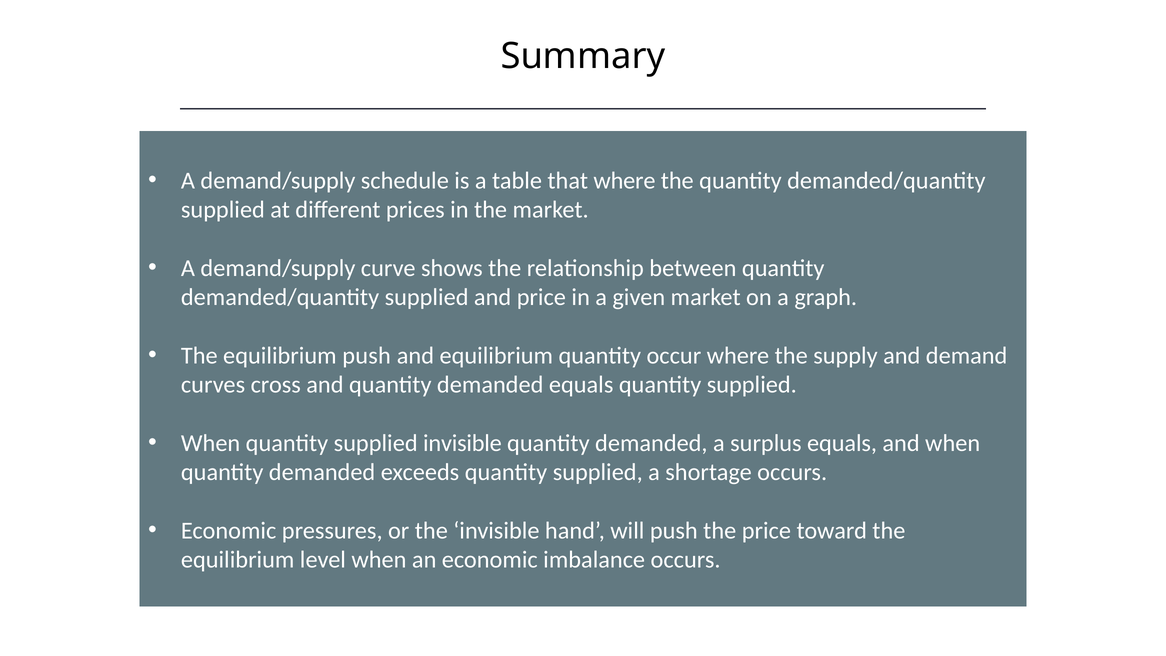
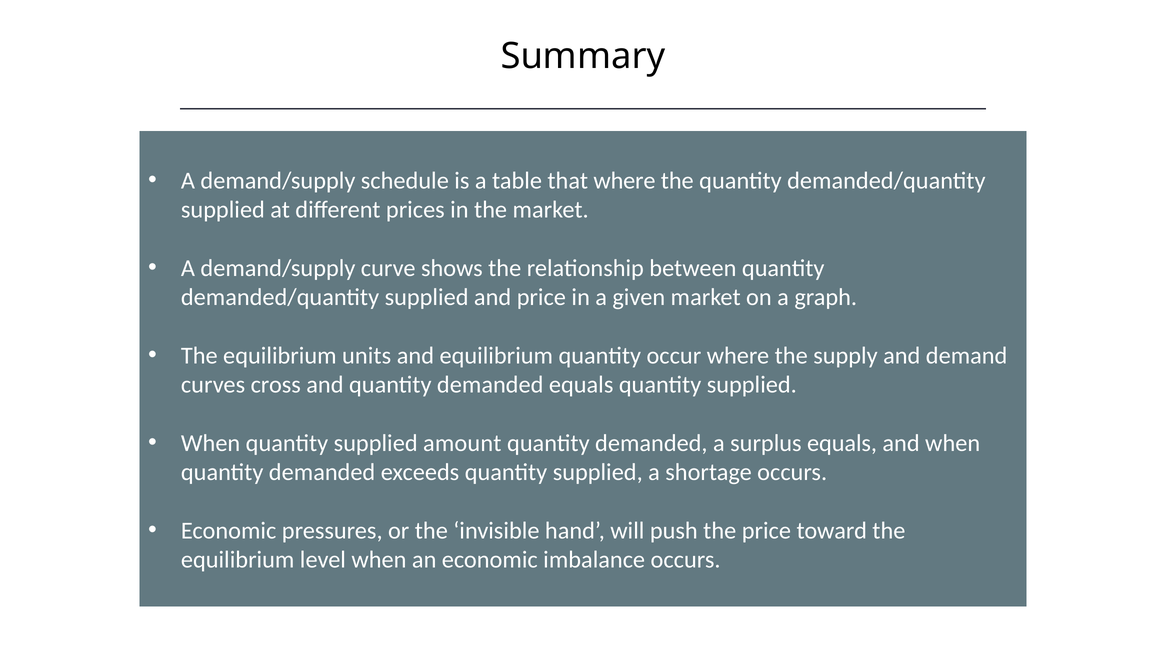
equilibrium push: push -> units
supplied invisible: invisible -> amount
